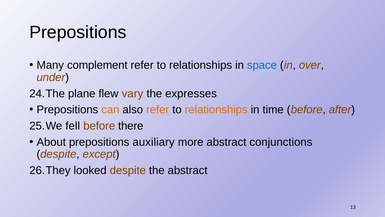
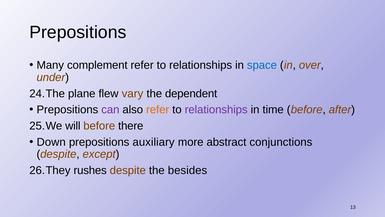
expresses: expresses -> dependent
can colour: orange -> purple
relationships at (216, 110) colour: orange -> purple
fell: fell -> will
About: About -> Down
looked: looked -> rushes
the abstract: abstract -> besides
